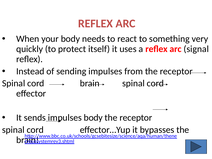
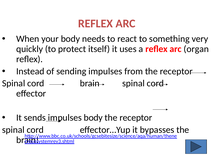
signal: signal -> organ
